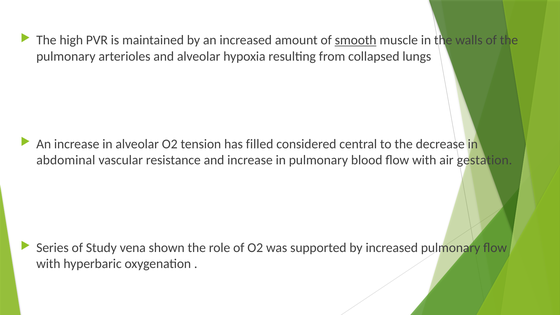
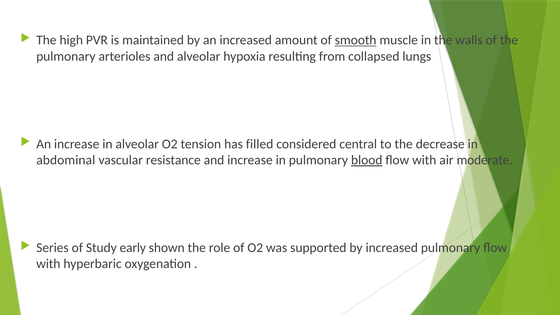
blood underline: none -> present
gestation: gestation -> moderate
vena: vena -> early
